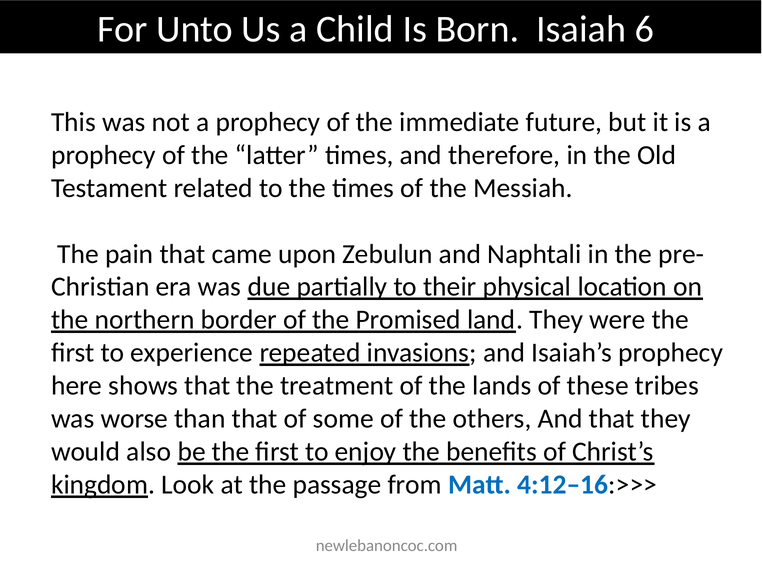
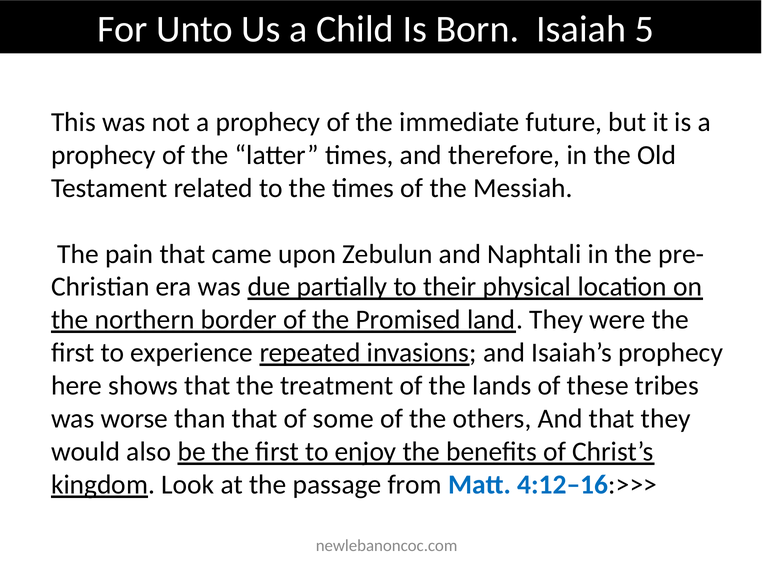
6: 6 -> 5
